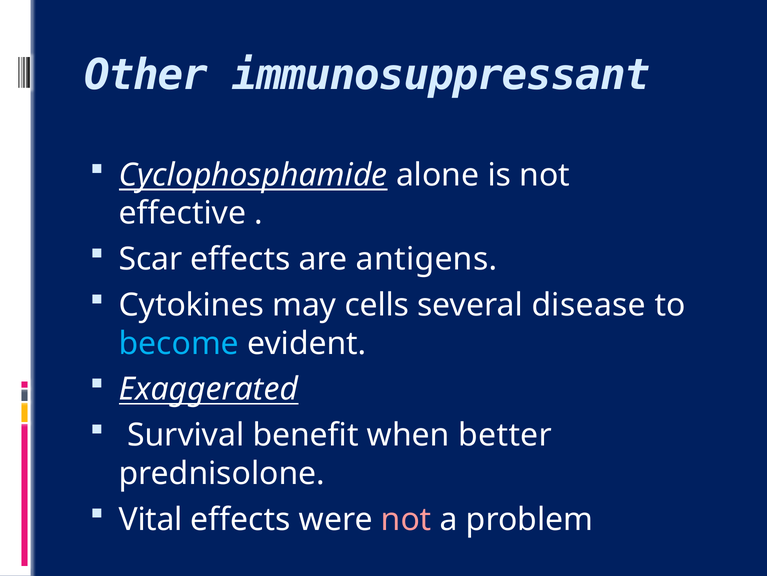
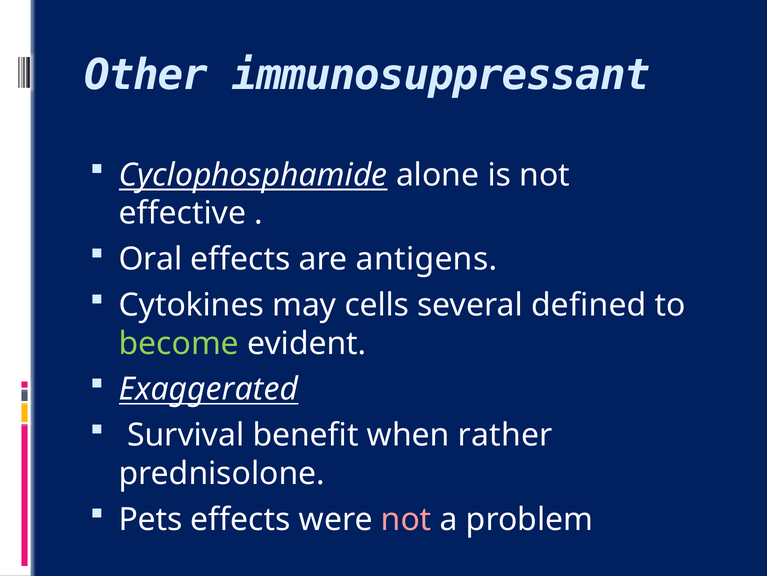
Scar: Scar -> Oral
disease: disease -> defined
become colour: light blue -> light green
better: better -> rather
Vital: Vital -> Pets
